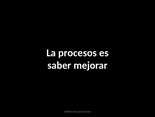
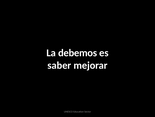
procesos: procesos -> debemos
